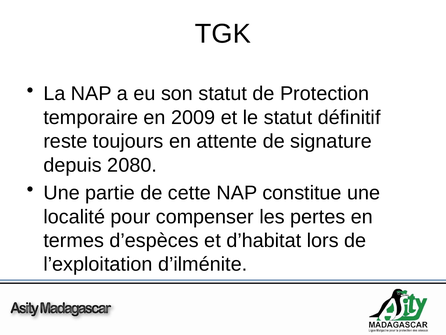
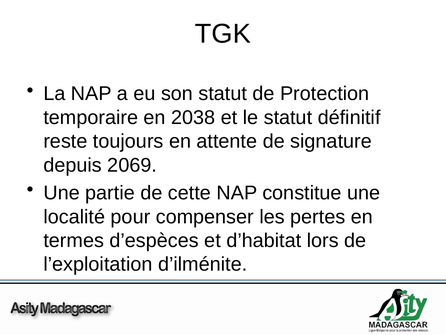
2009: 2009 -> 2038
2080: 2080 -> 2069
